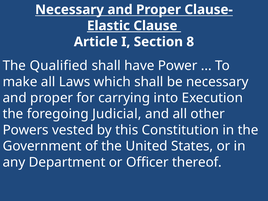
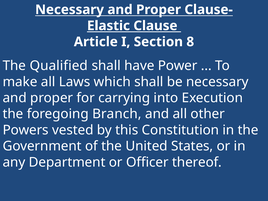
Judicial: Judicial -> Branch
